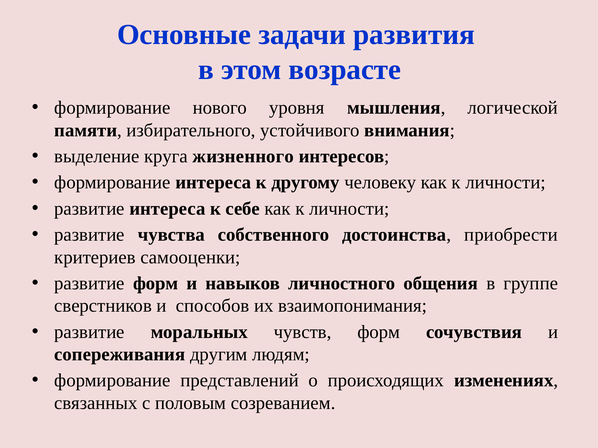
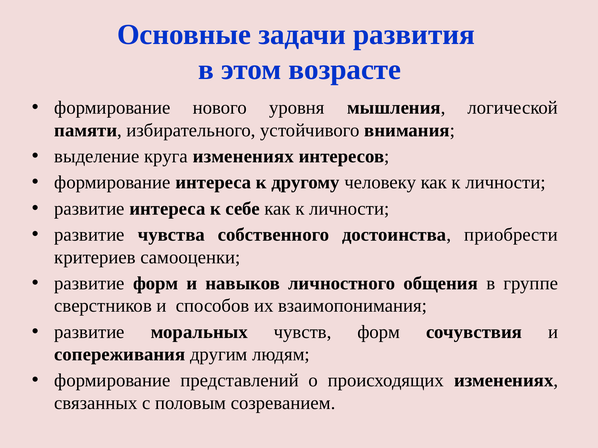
круга жизненного: жизненного -> изменениях
